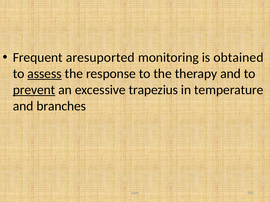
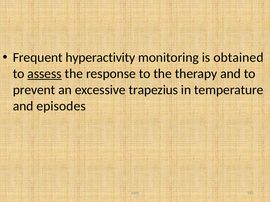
aresuported: aresuported -> hyperactivity
prevent underline: present -> none
branches: branches -> episodes
